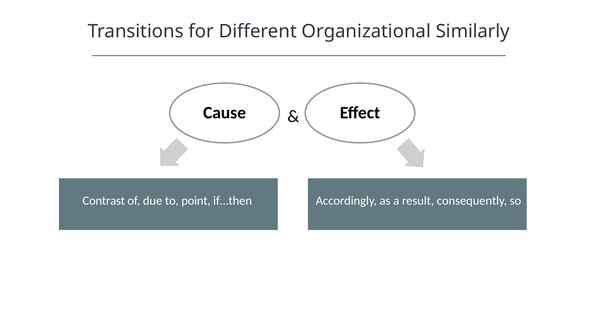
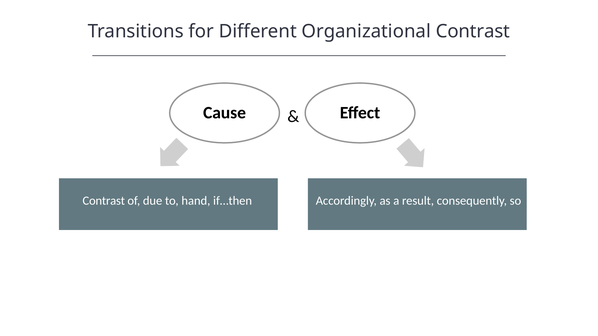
Organizational Similarly: Similarly -> Contrast
point: point -> hand
